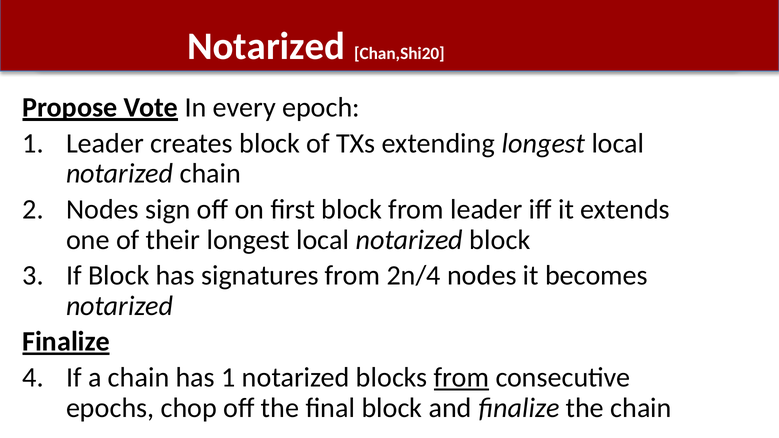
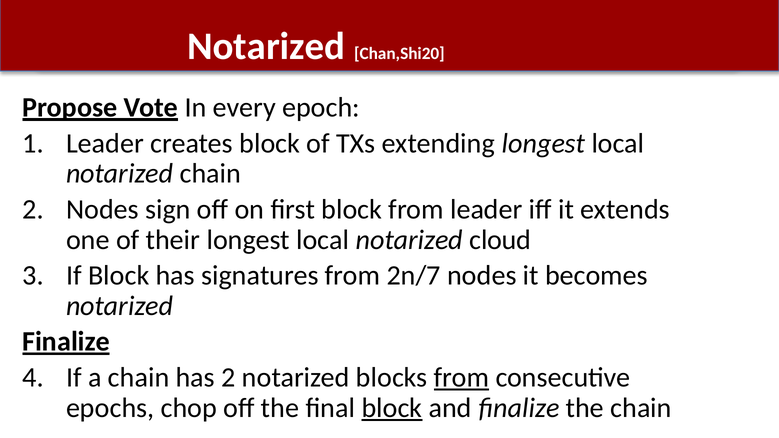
notarized block: block -> cloud
2n/4: 2n/4 -> 2n/7
has 1: 1 -> 2
block at (392, 408) underline: none -> present
